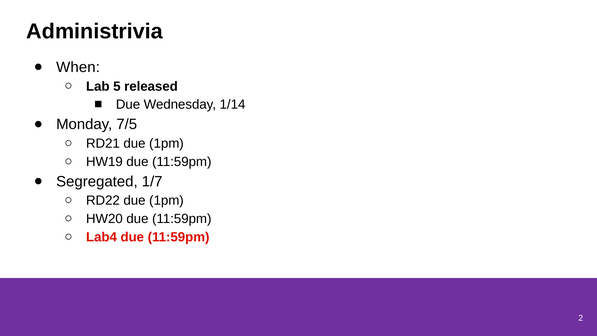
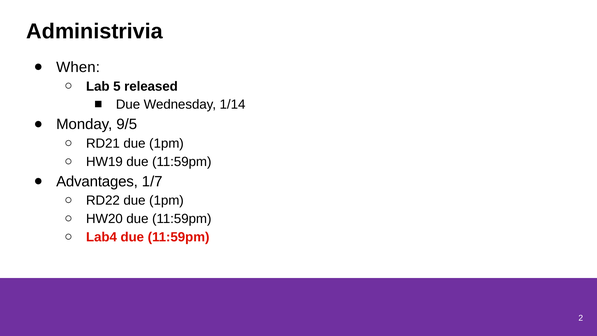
7/5: 7/5 -> 9/5
Segregated: Segregated -> Advantages
